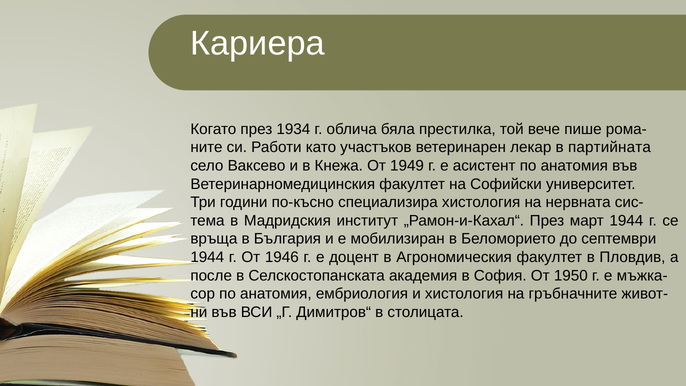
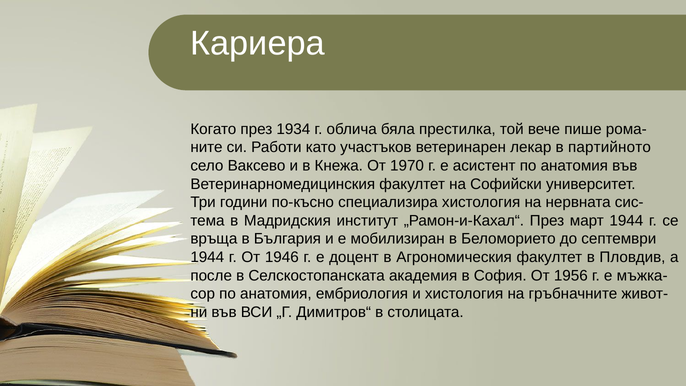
партийната: партийната -> партийното
1949: 1949 -> 1970
1950: 1950 -> 1956
